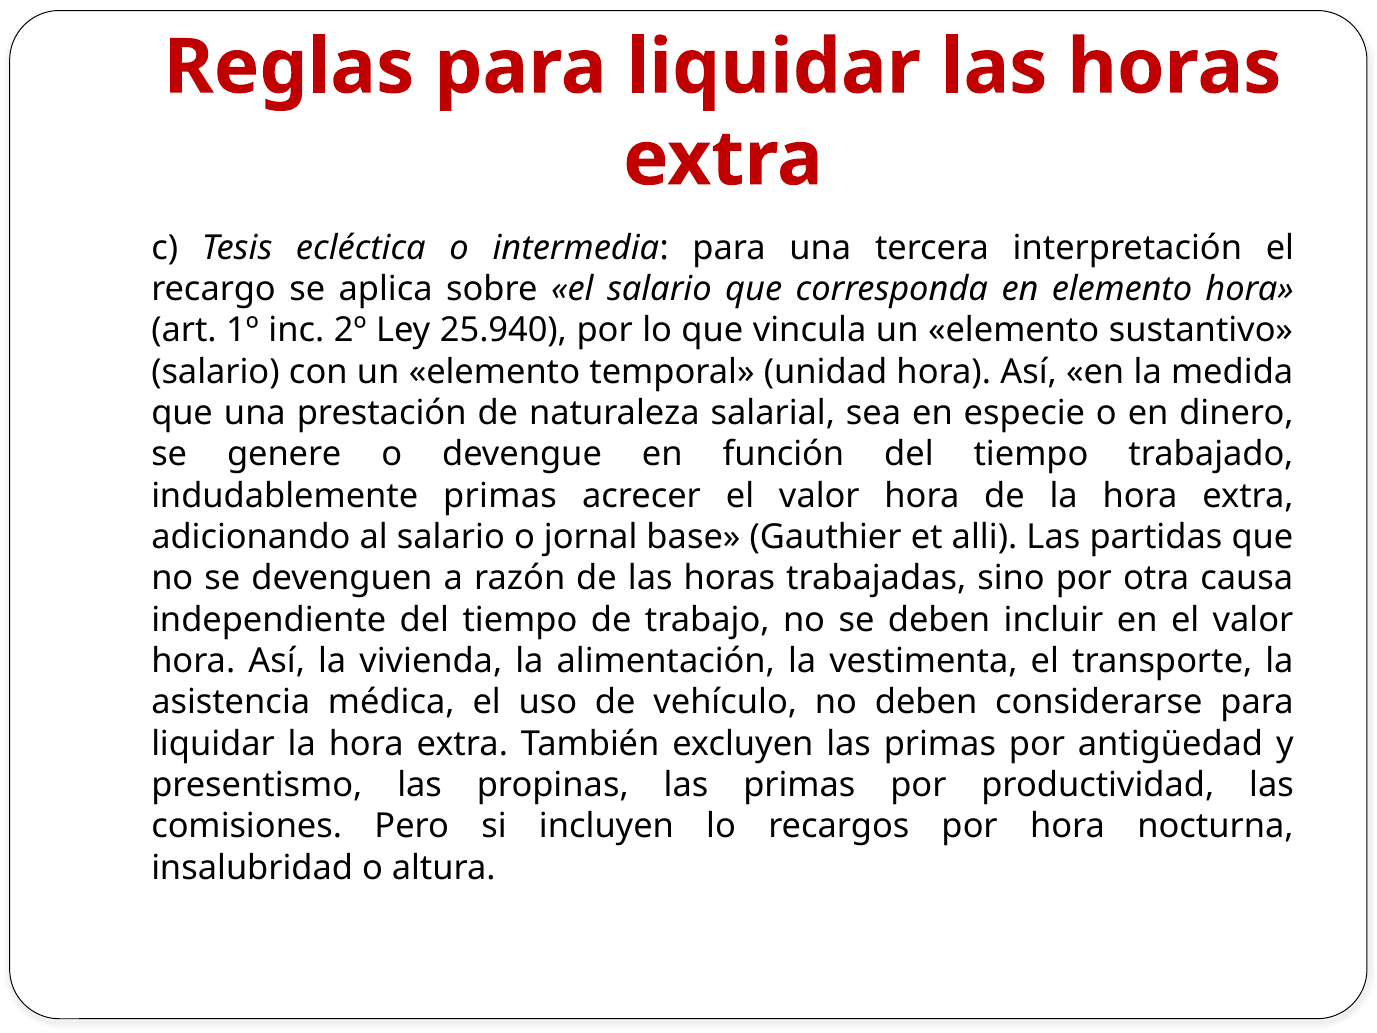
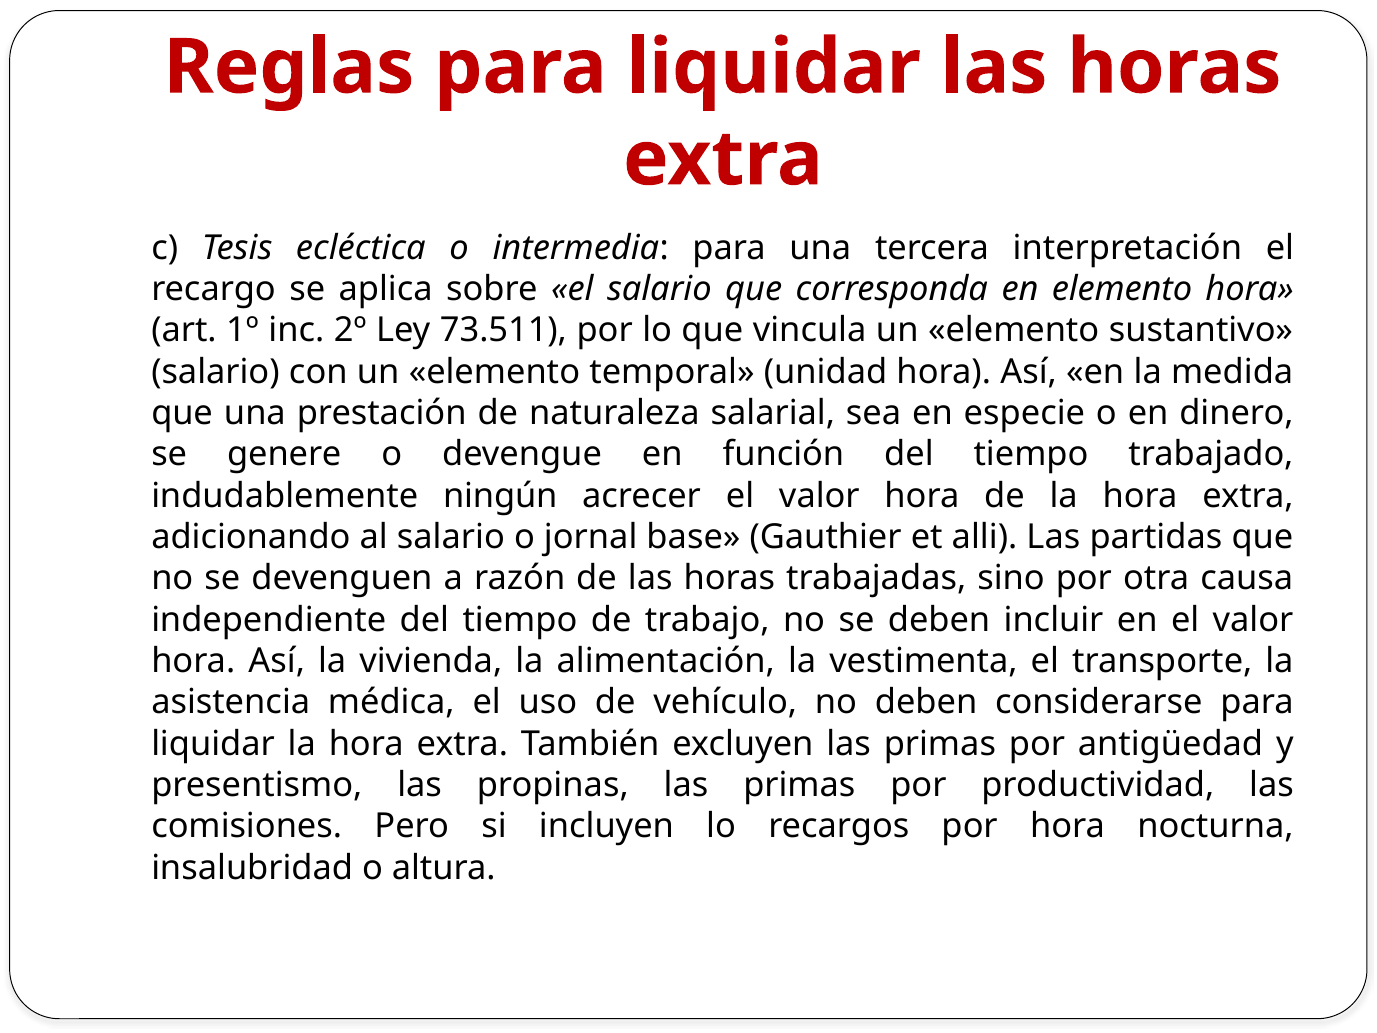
25.940: 25.940 -> 73.511
indudablemente primas: primas -> ningún
